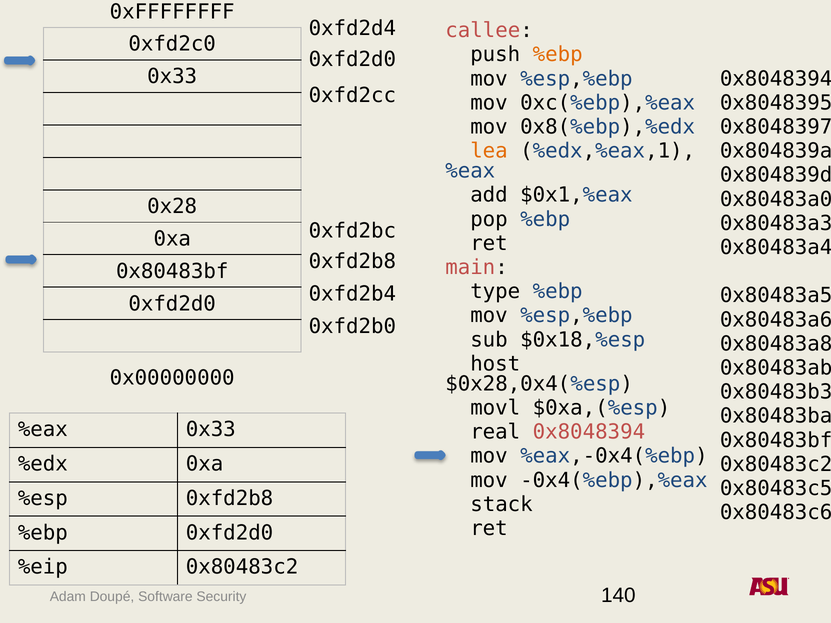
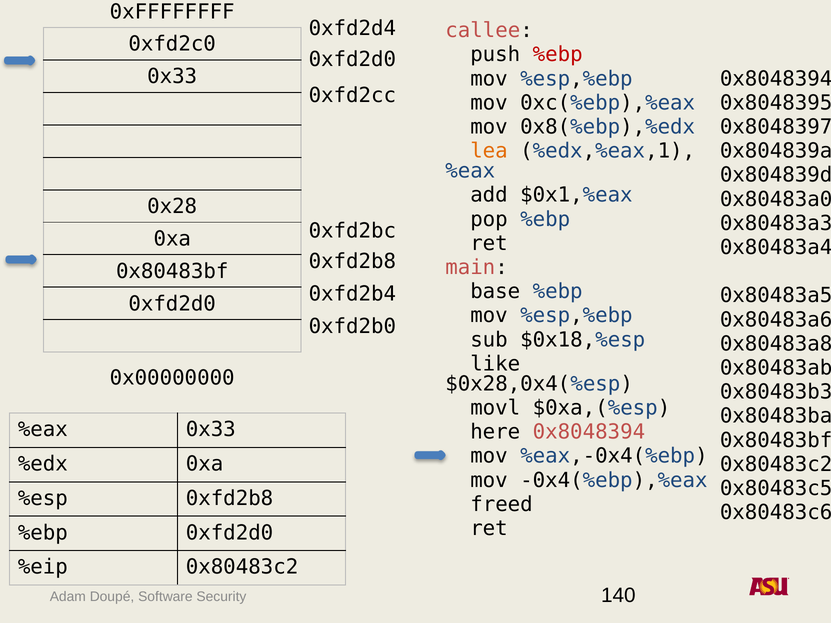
%ebp at (558, 55) colour: orange -> red
type: type -> base
host: host -> like
real: real -> here
stack: stack -> freed
